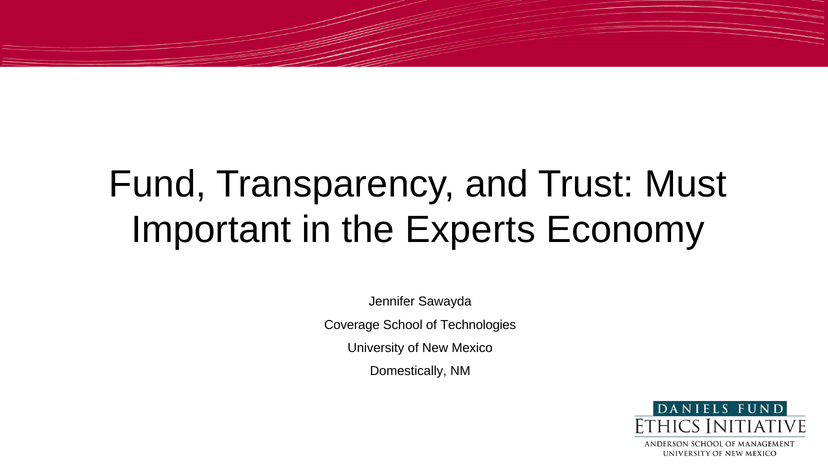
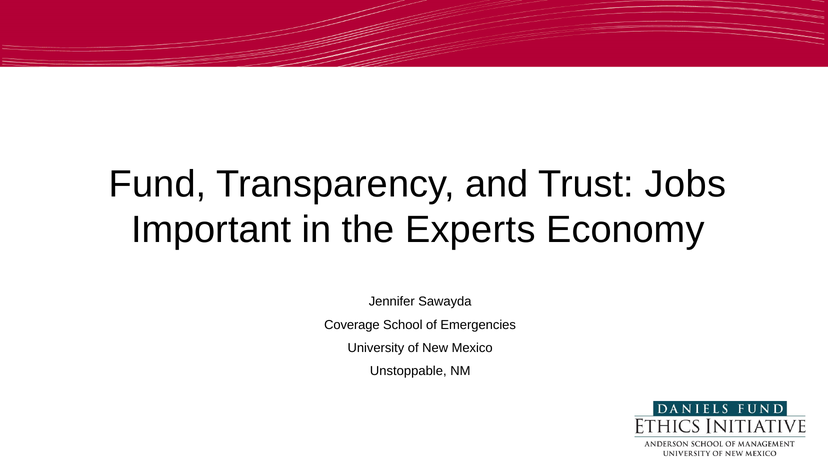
Must: Must -> Jobs
Technologies: Technologies -> Emergencies
Domestically: Domestically -> Unstoppable
